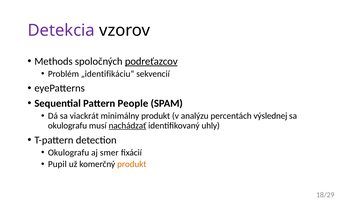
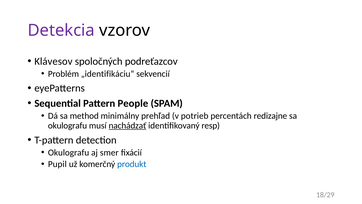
Methods: Methods -> Klávesov
podreťazcov underline: present -> none
viackrát: viackrát -> method
minimálny produkt: produkt -> prehľad
analýzu: analýzu -> potrieb
výslednej: výslednej -> redizajne
uhly: uhly -> resp
produkt at (132, 164) colour: orange -> blue
